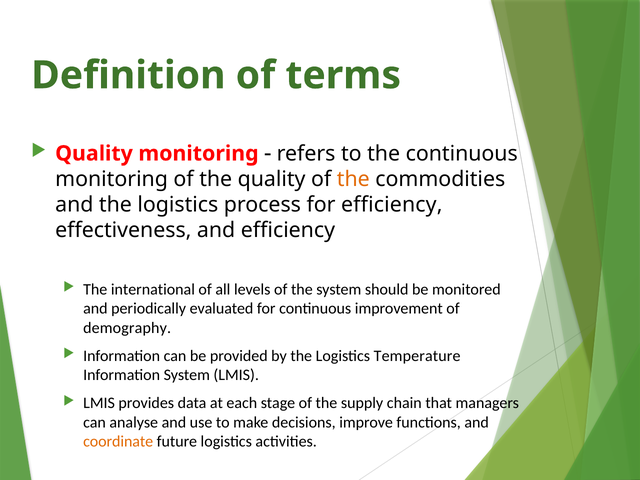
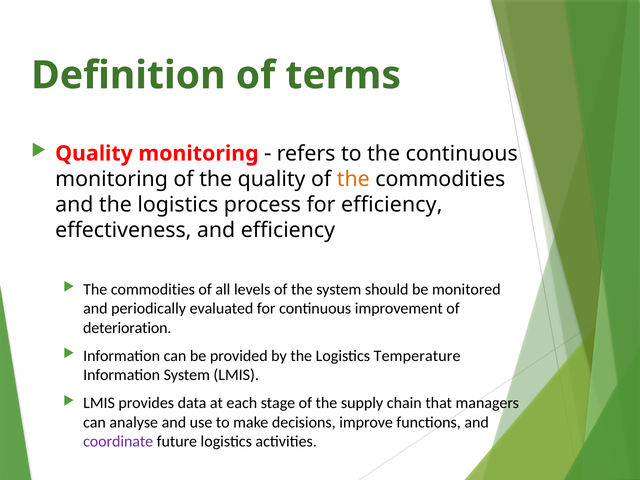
international at (153, 289): international -> commodities
demography: demography -> deterioration
coordinate colour: orange -> purple
